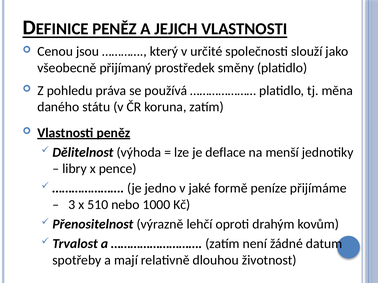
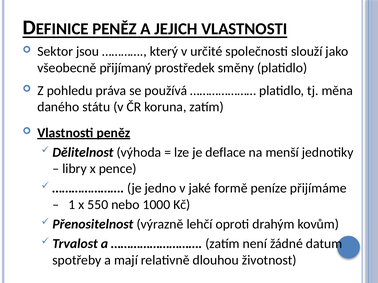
Cenou: Cenou -> Sektor
3: 3 -> 1
510: 510 -> 550
